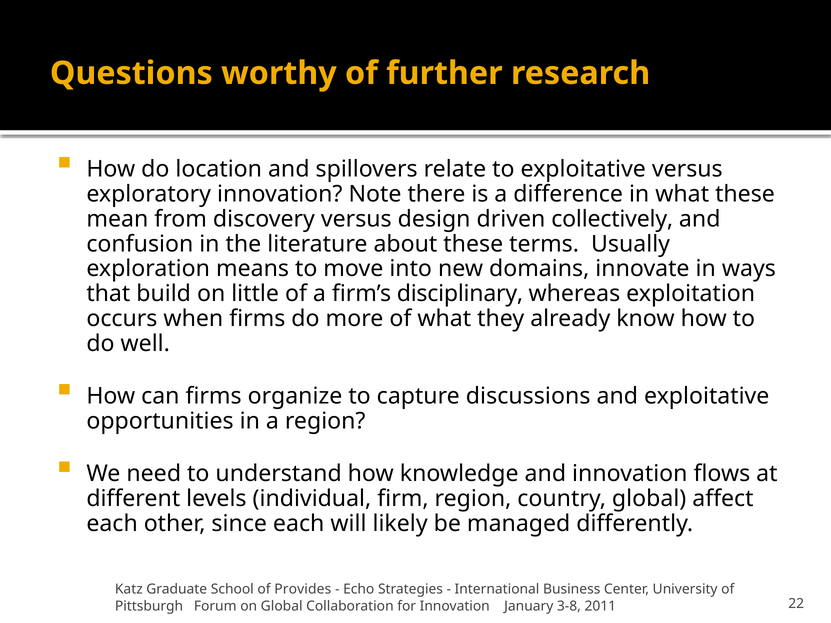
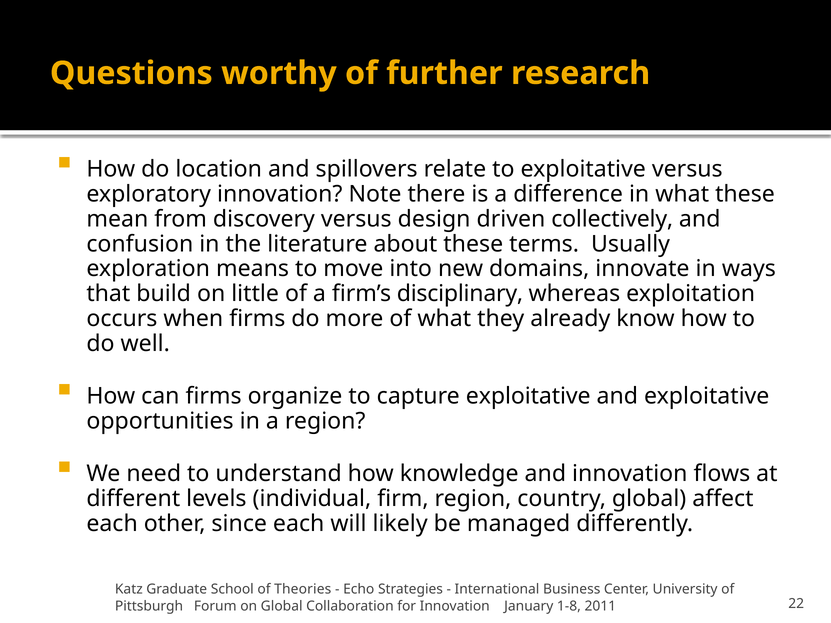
capture discussions: discussions -> exploitative
Provides: Provides -> Theories
3-8: 3-8 -> 1-8
